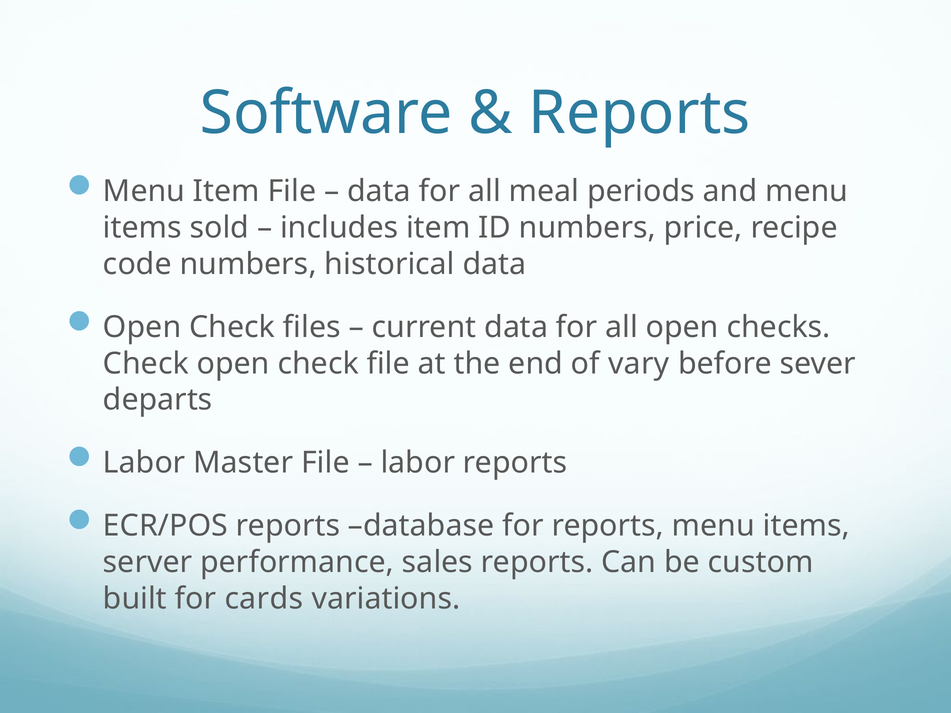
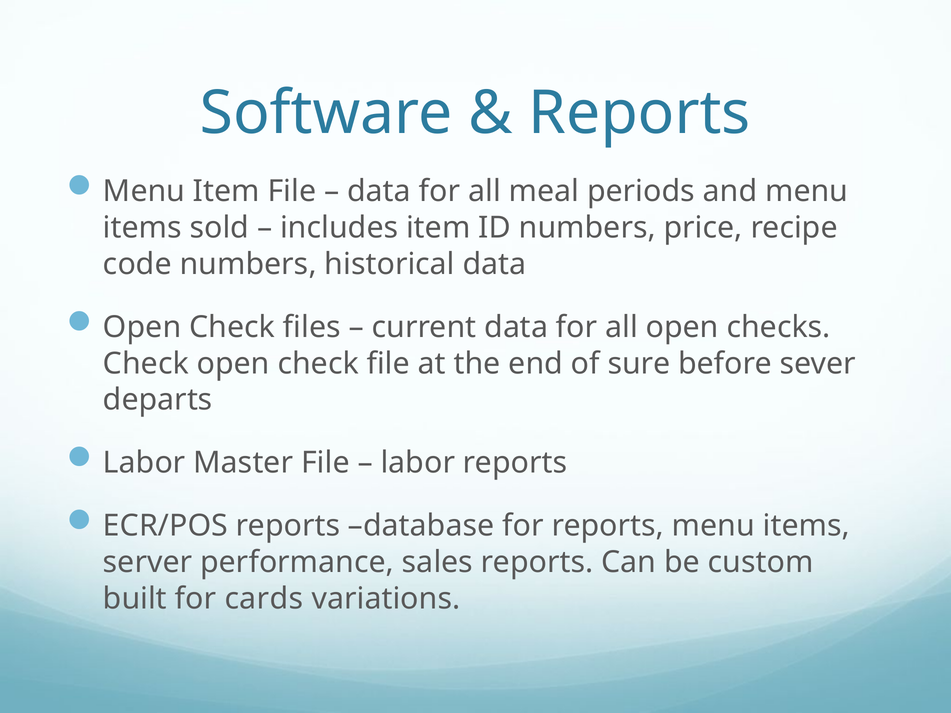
vary: vary -> sure
